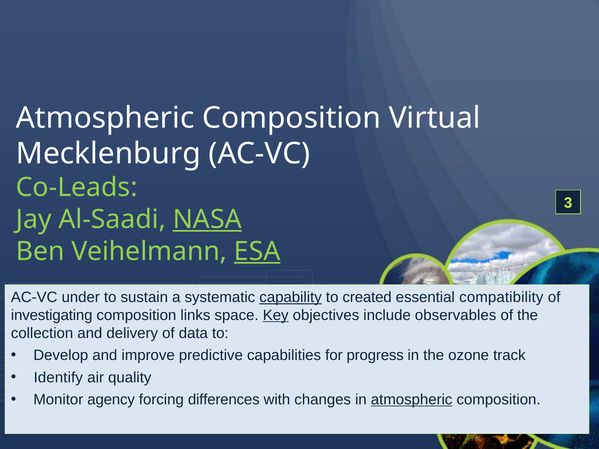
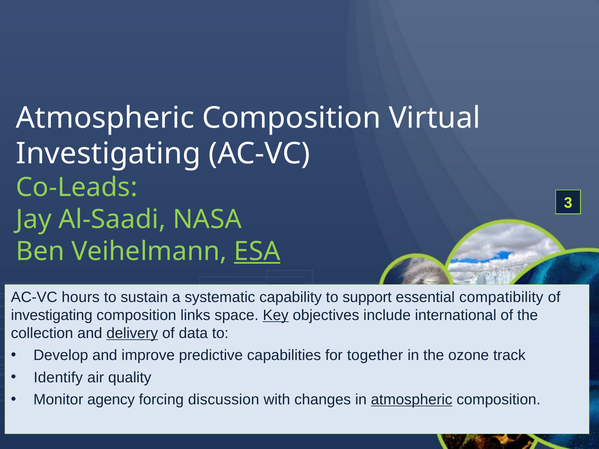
Mecklenburg at (108, 154): Mecklenburg -> Investigating
NASA underline: present -> none
under: under -> hours
capability underline: present -> none
created: created -> support
observables: observables -> international
delivery underline: none -> present
progress: progress -> together
differences: differences -> discussion
